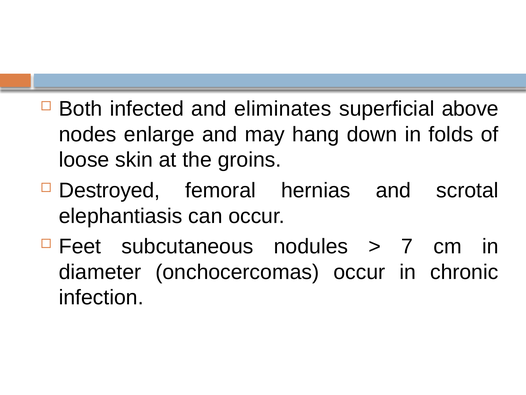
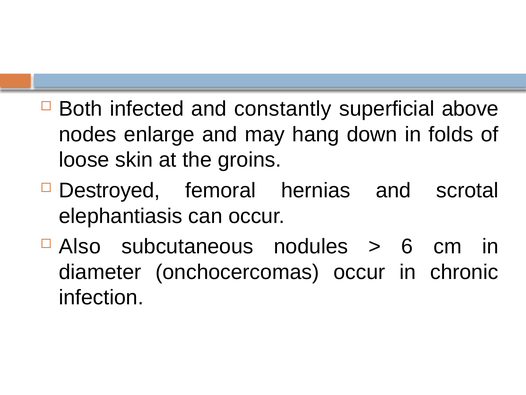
eliminates: eliminates -> constantly
Feet: Feet -> Also
7: 7 -> 6
